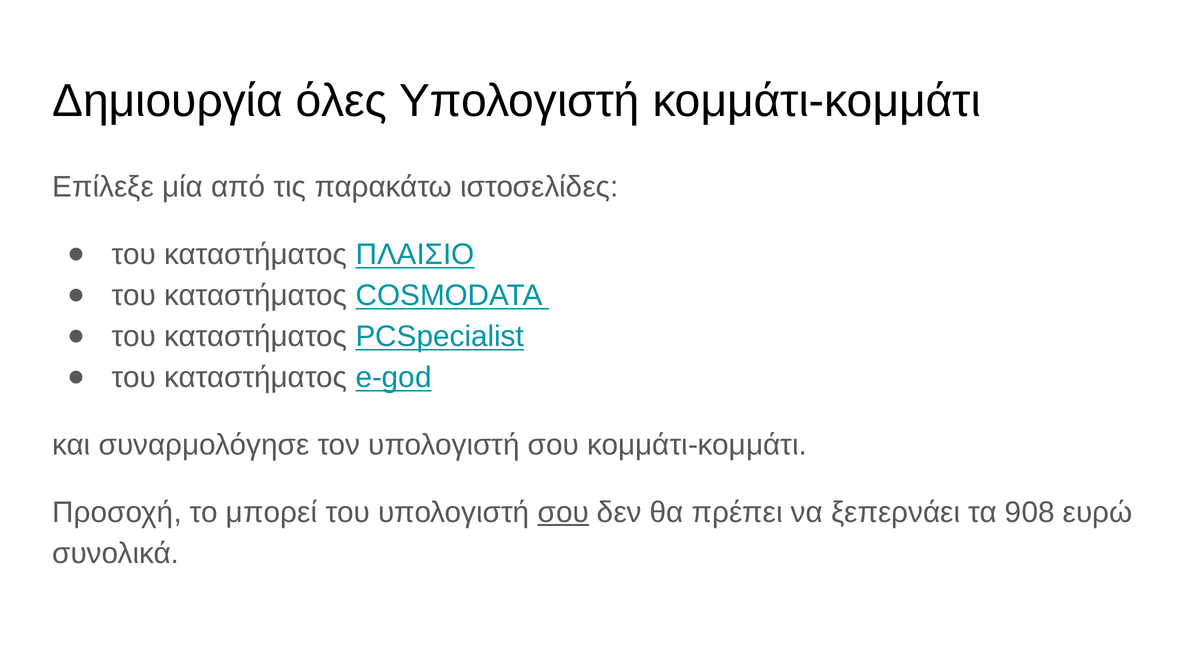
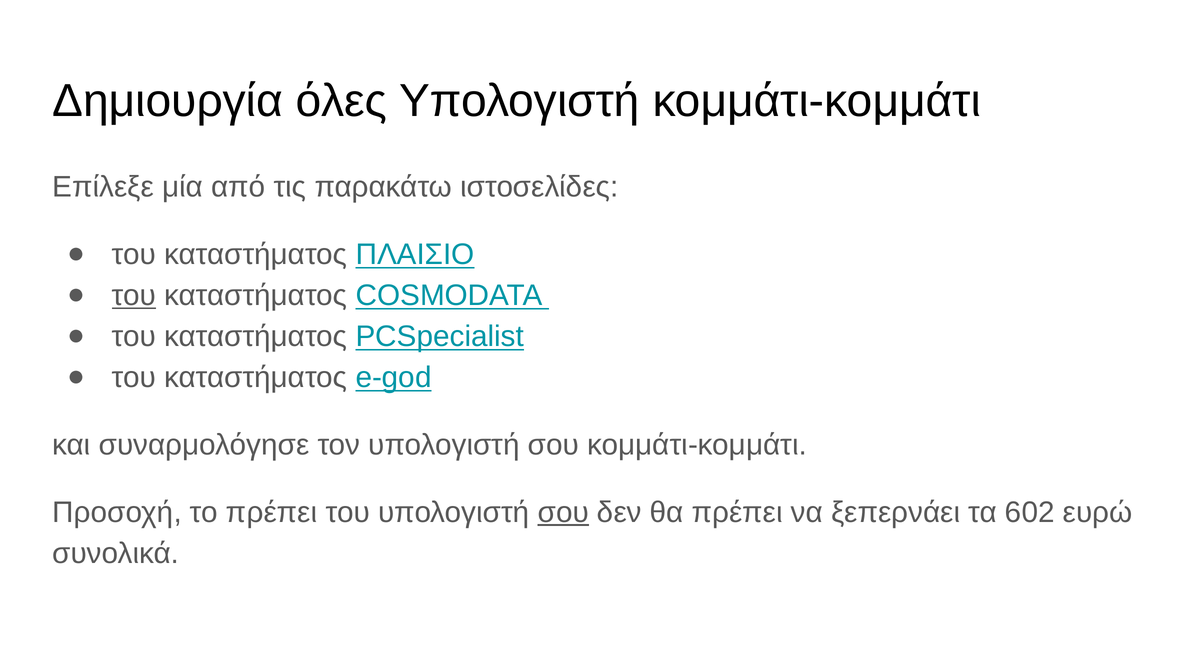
του at (134, 295) underline: none -> present
το μπορεί: μπορεί -> πρέπει
908: 908 -> 602
